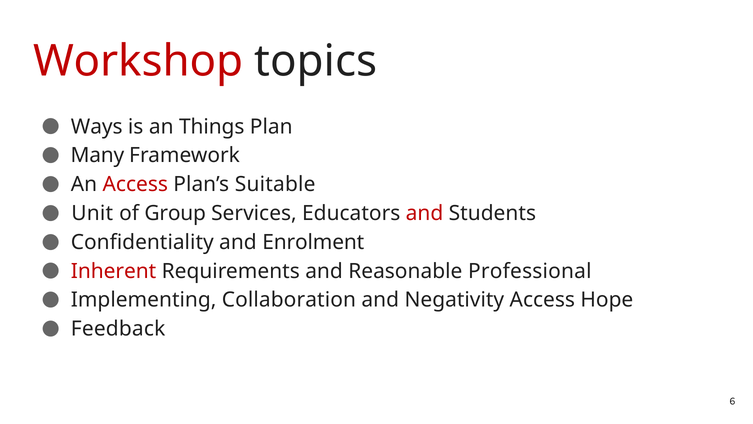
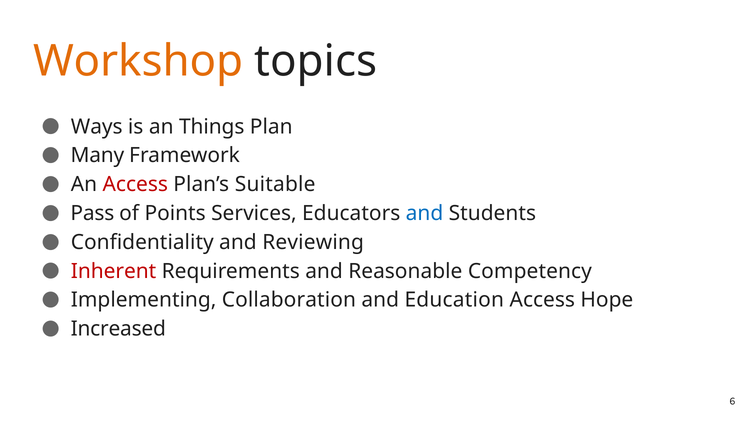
Workshop colour: red -> orange
Unit: Unit -> Pass
Group: Group -> Points
and at (424, 213) colour: red -> blue
Enrolment: Enrolment -> Reviewing
Professional: Professional -> Competency
Negativity: Negativity -> Education
Feedback: Feedback -> Increased
